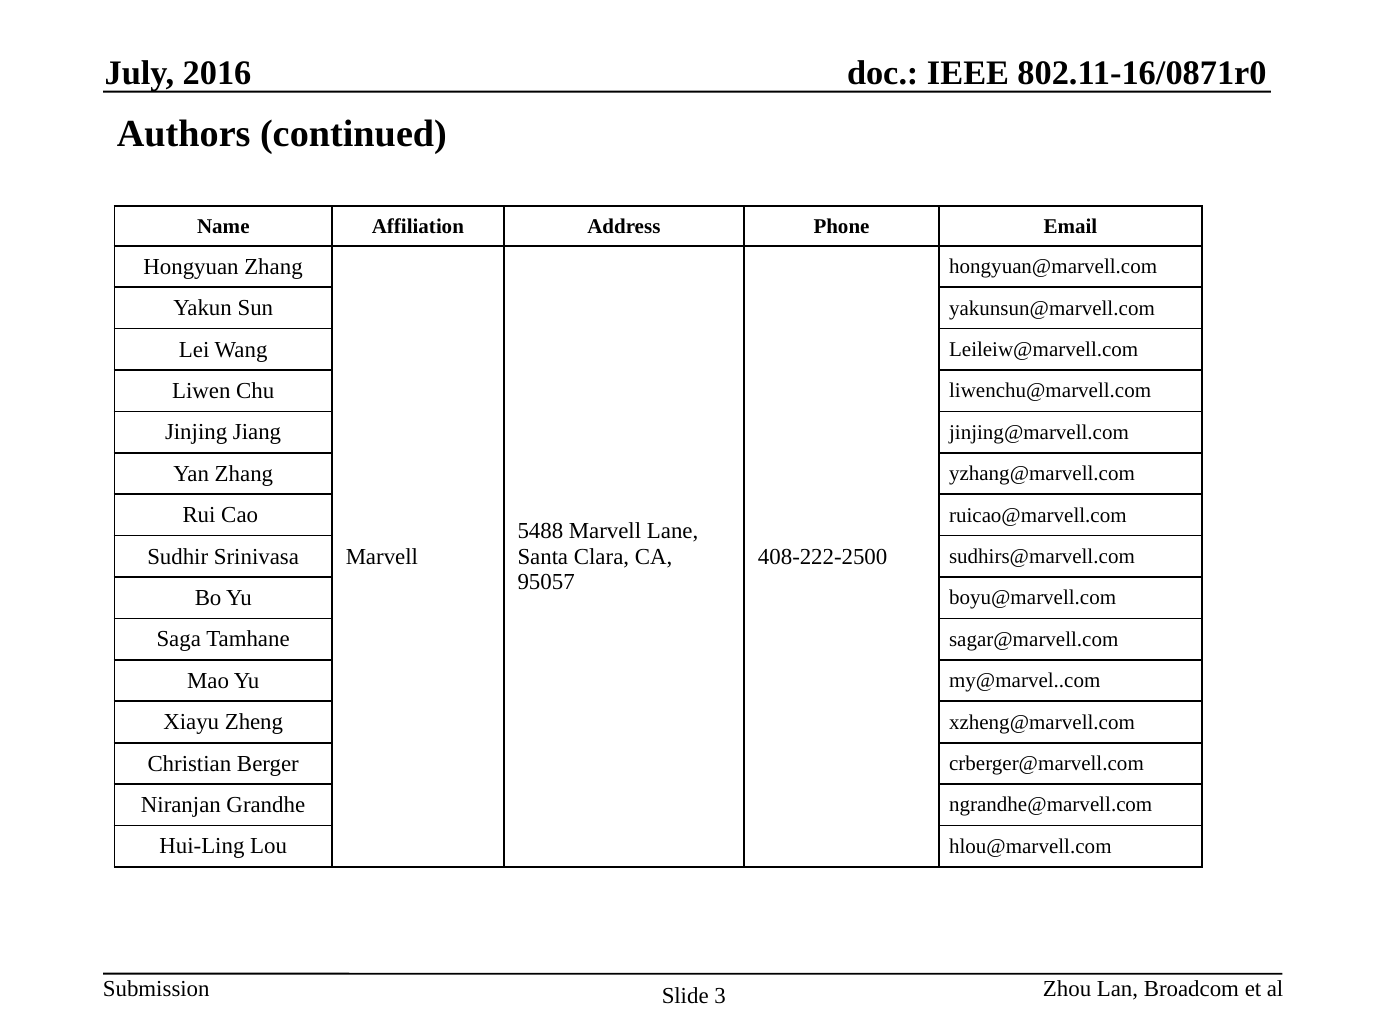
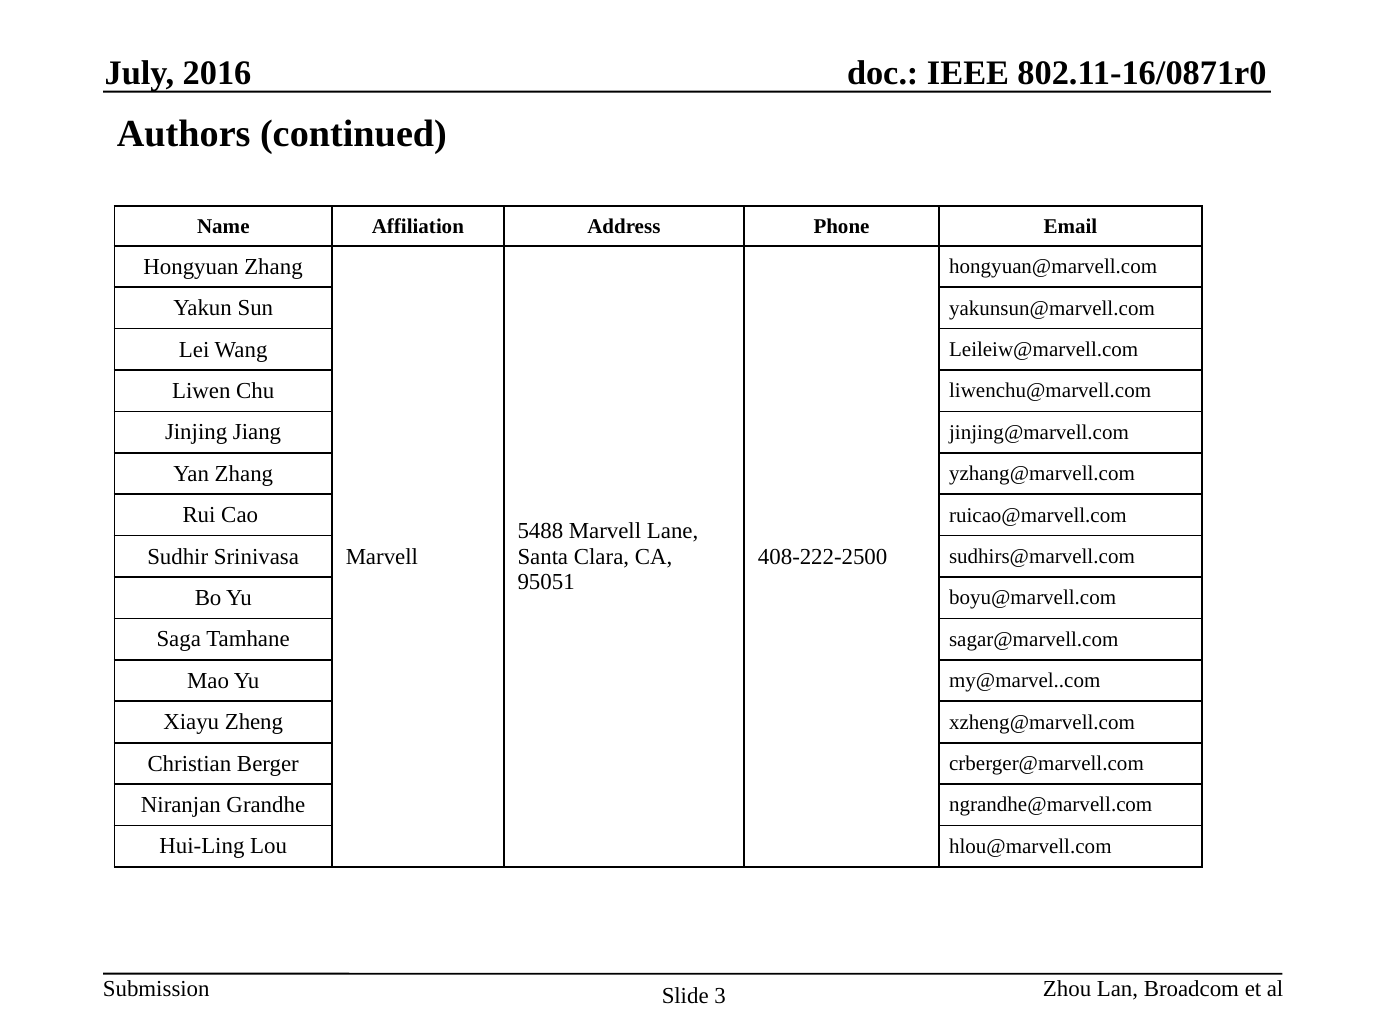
95057: 95057 -> 95051
